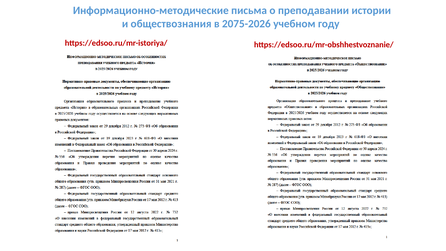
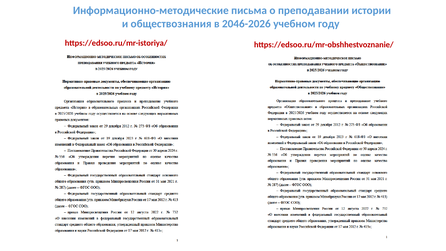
2075-2026: 2075-2026 -> 2046-2026
